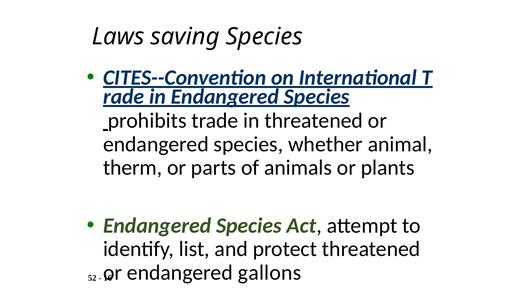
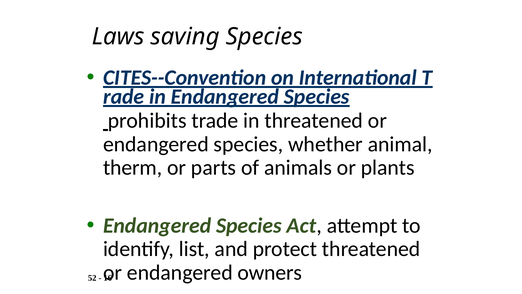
gallons: gallons -> owners
